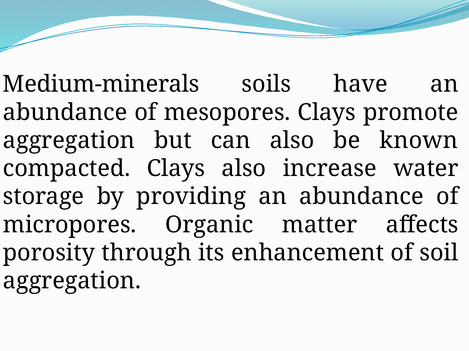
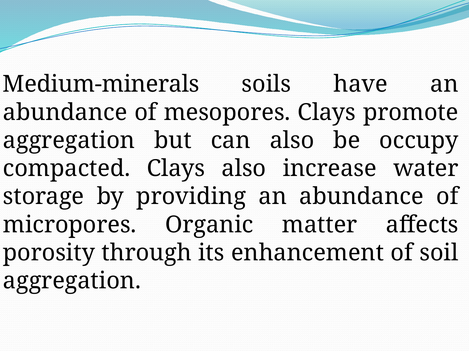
known: known -> occupy
